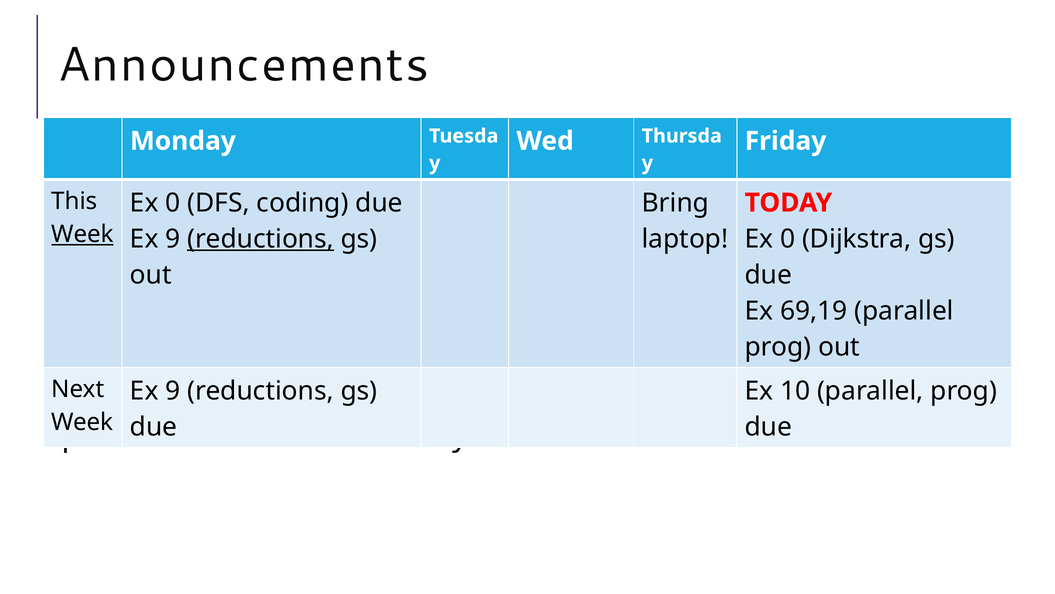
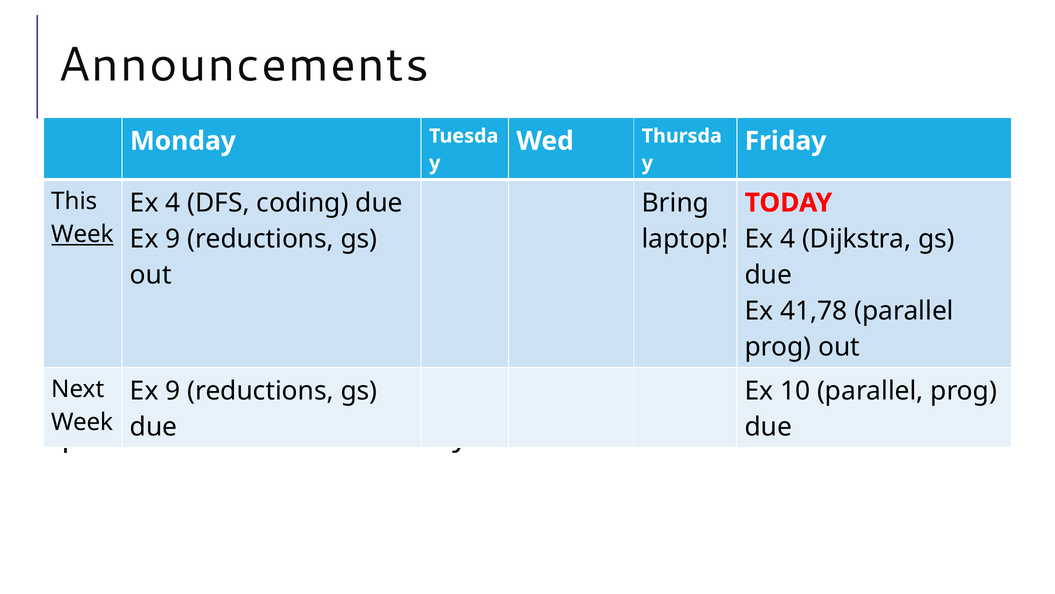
0 at (173, 203): 0 -> 4
reductions at (261, 239) underline: present -> none
0 at (788, 239): 0 -> 4
69,19: 69,19 -> 41,78
